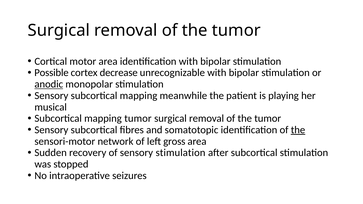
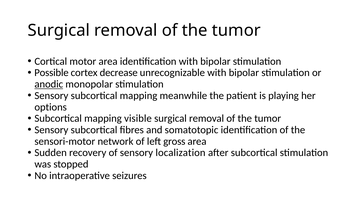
musical: musical -> options
mapping tumor: tumor -> visible
the at (298, 130) underline: present -> none
sensory stimulation: stimulation -> localization
